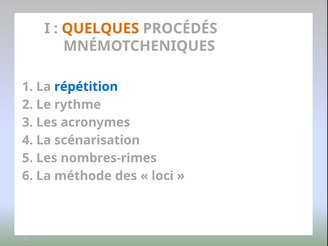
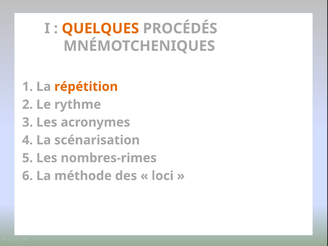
répétition colour: blue -> orange
